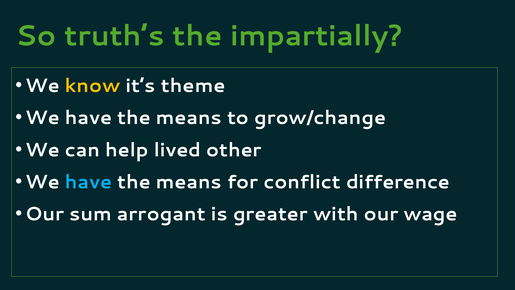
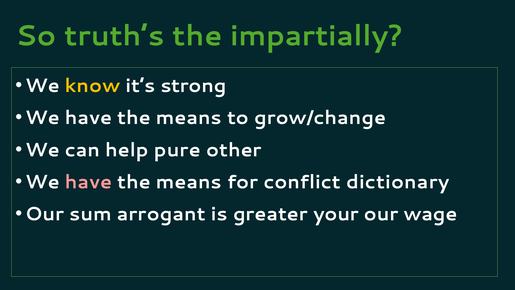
theme: theme -> strong
lived: lived -> pure
have at (88, 182) colour: light blue -> pink
difference: difference -> dictionary
with: with -> your
